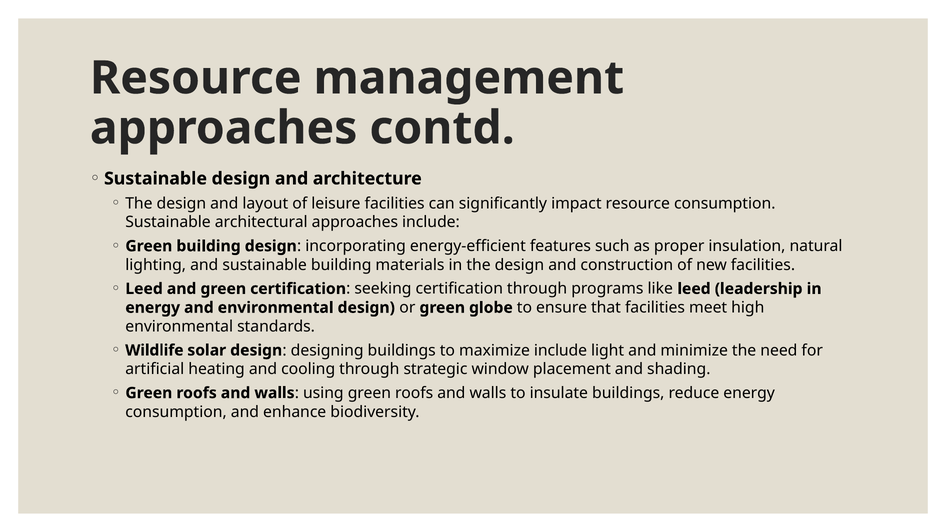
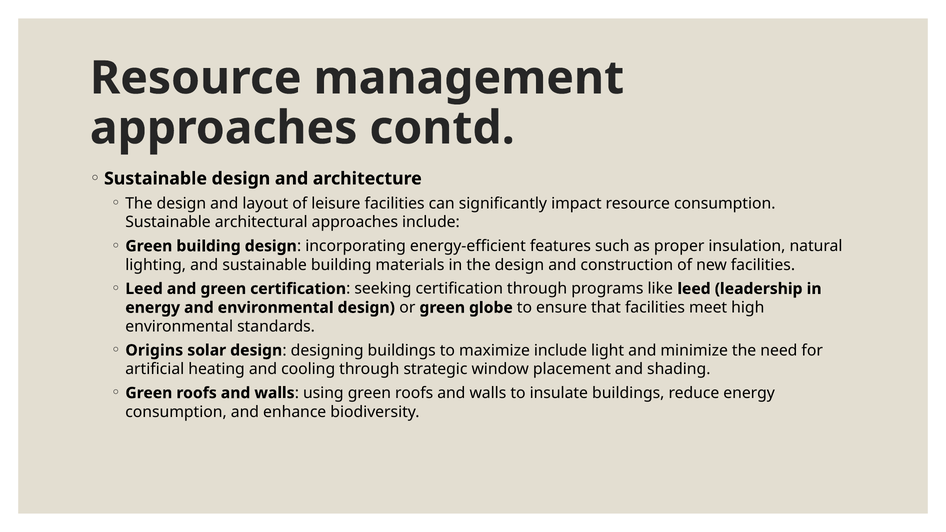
Wildlife: Wildlife -> Origins
